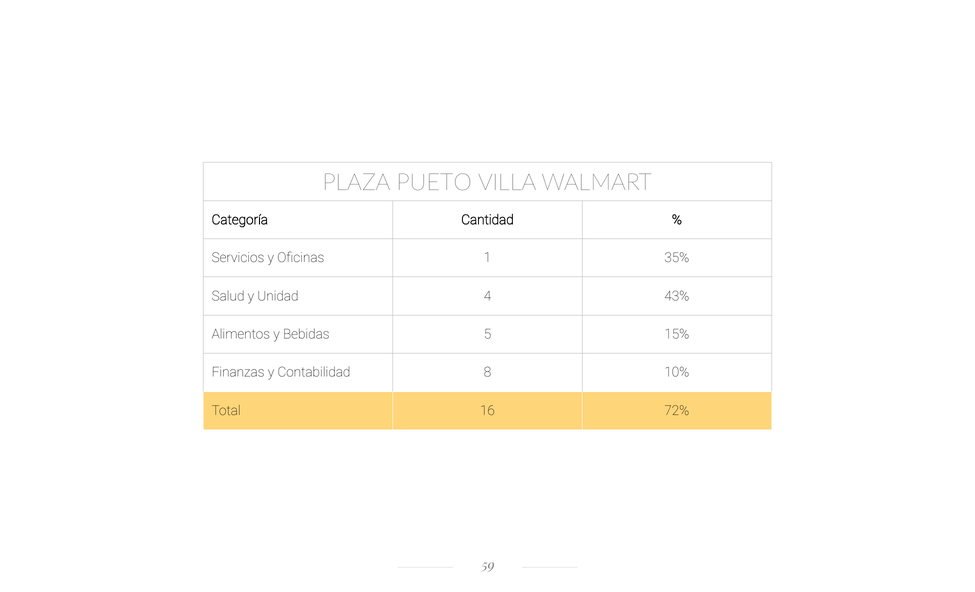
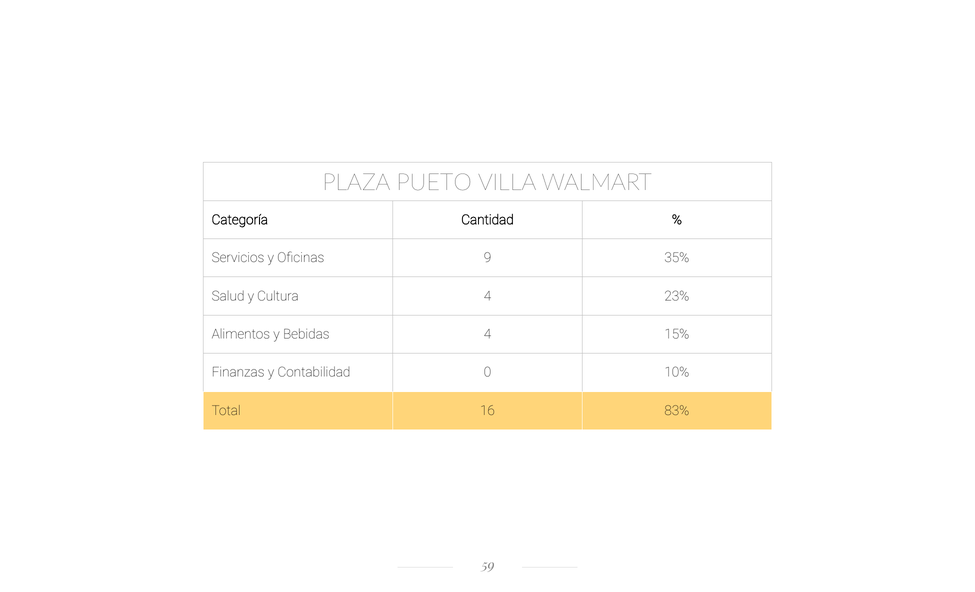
1: 1 -> 9
Unidad: Unidad -> Cultura
43%: 43% -> 23%
Bebidas 5: 5 -> 4
8: 8 -> 0
72%: 72% -> 83%
